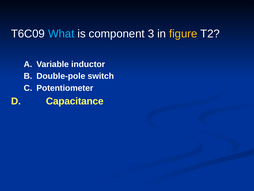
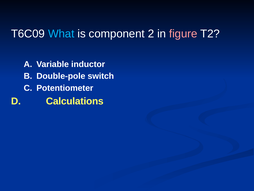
3: 3 -> 2
figure colour: yellow -> pink
Capacitance: Capacitance -> Calculations
